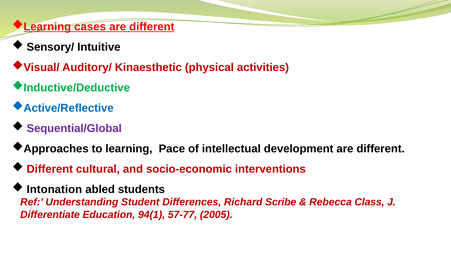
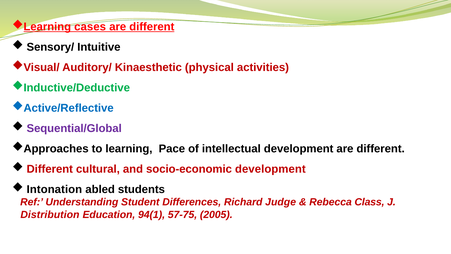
socio-economic interventions: interventions -> development
Scribe: Scribe -> Judge
Differentiate: Differentiate -> Distribution
57-77: 57-77 -> 57-75
